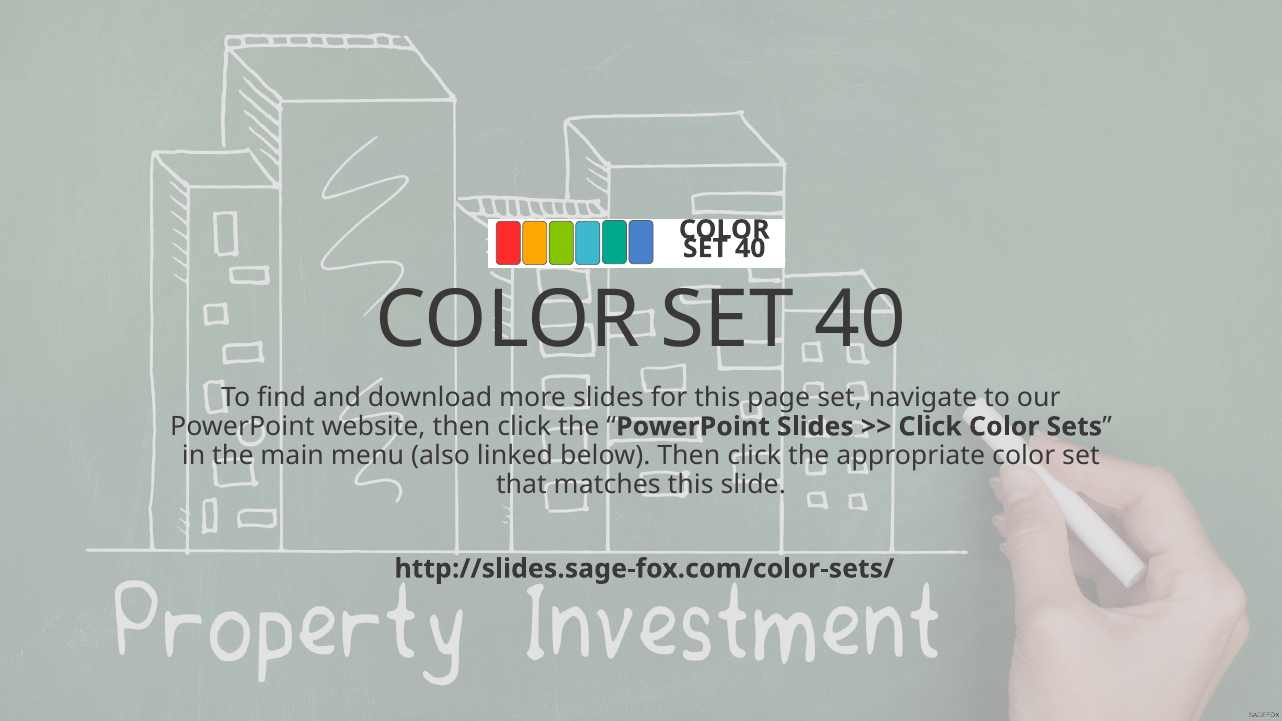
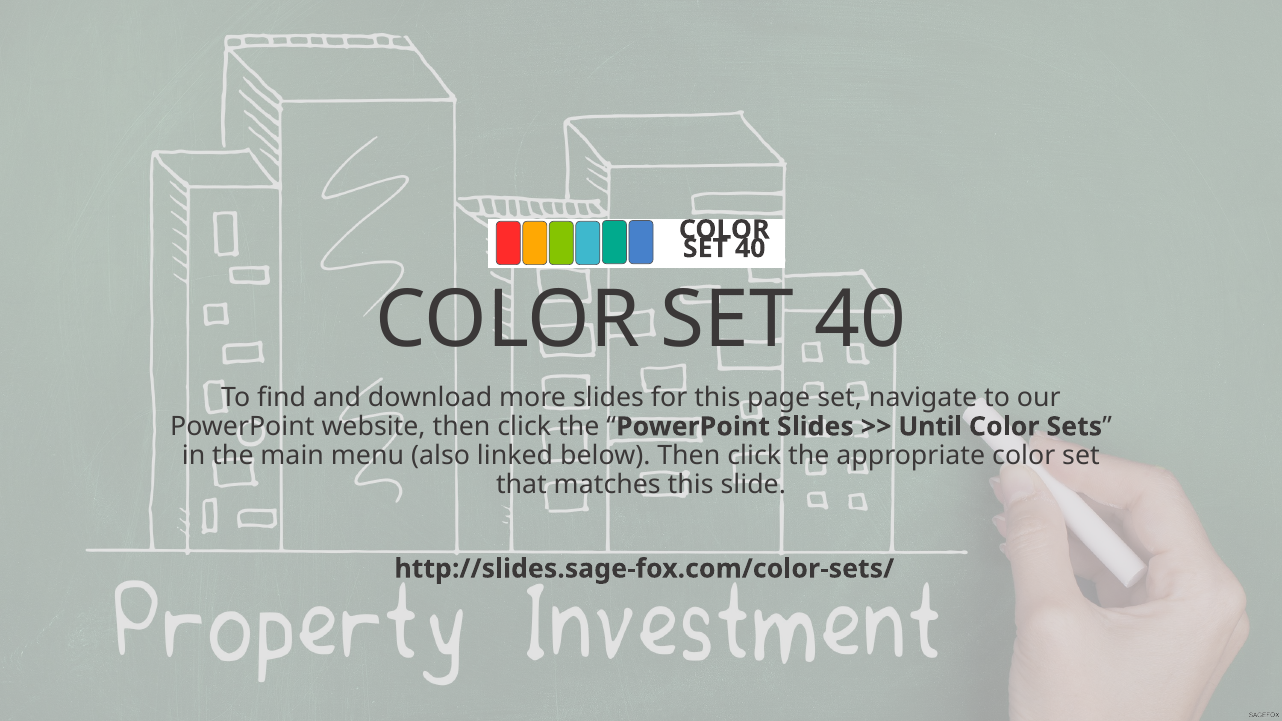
Click at (930, 427): Click -> Until
